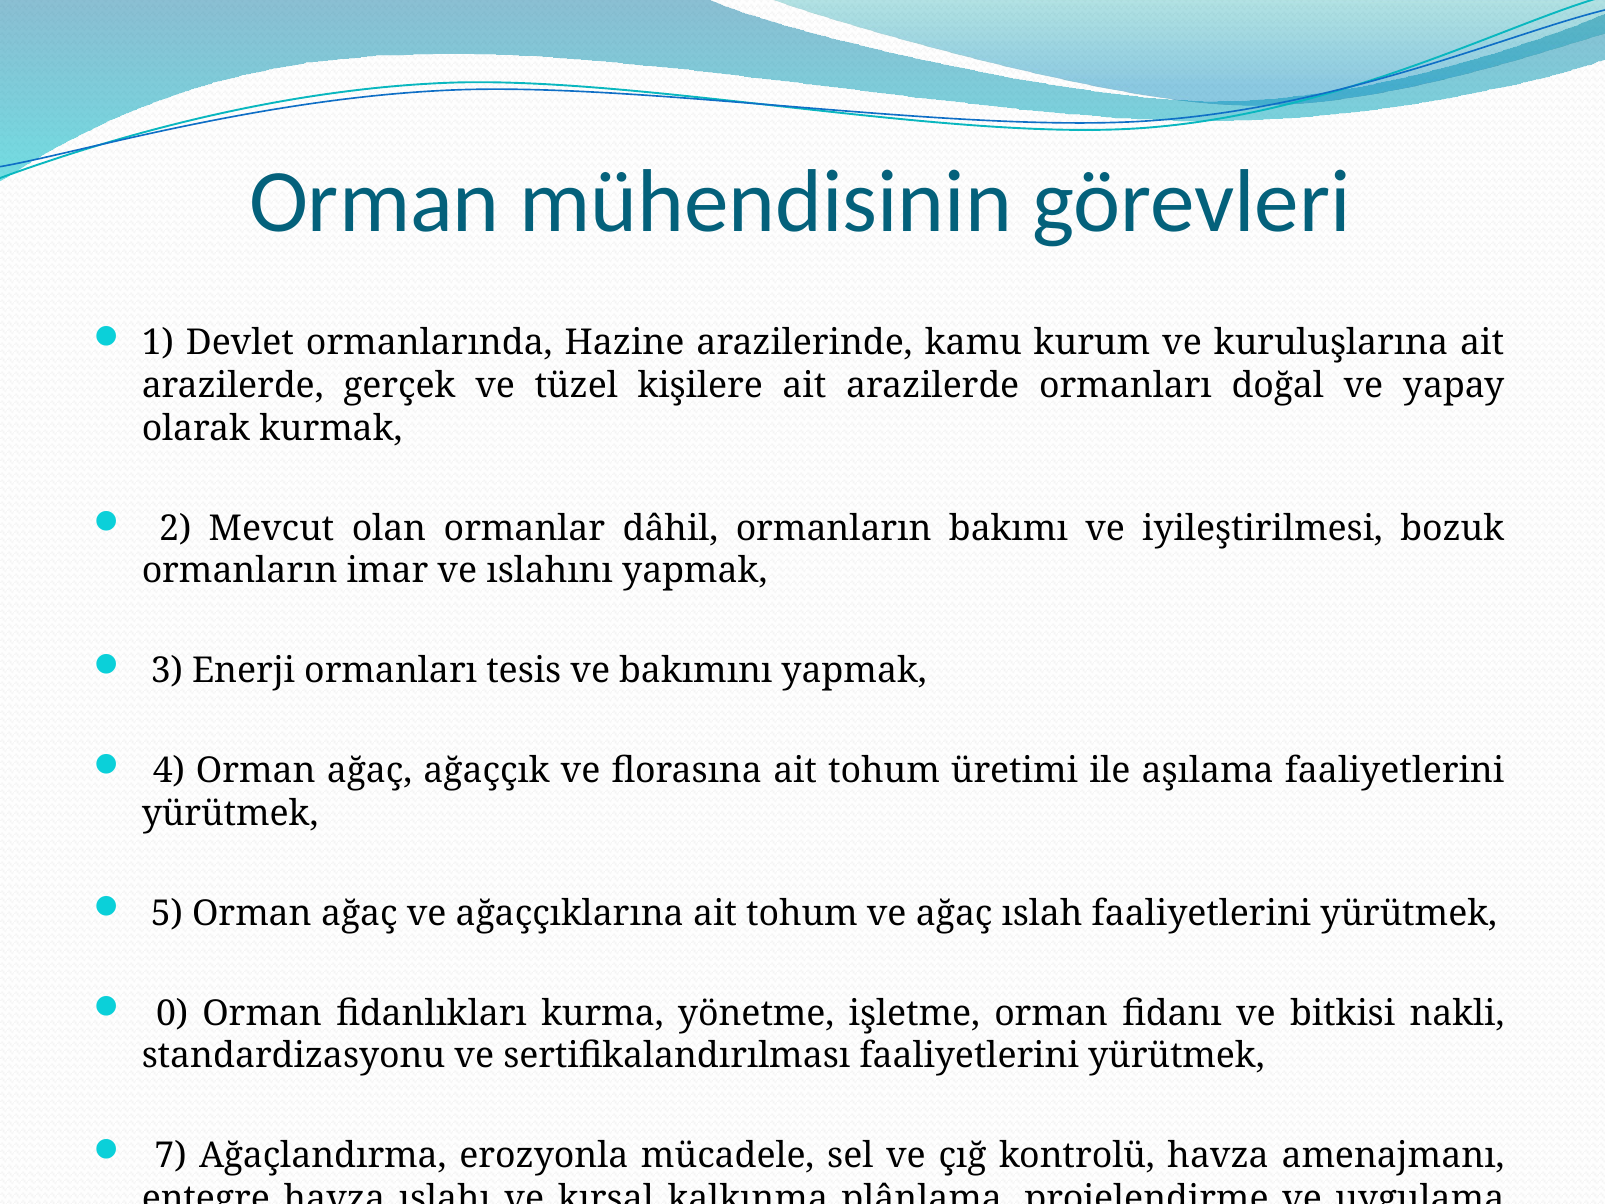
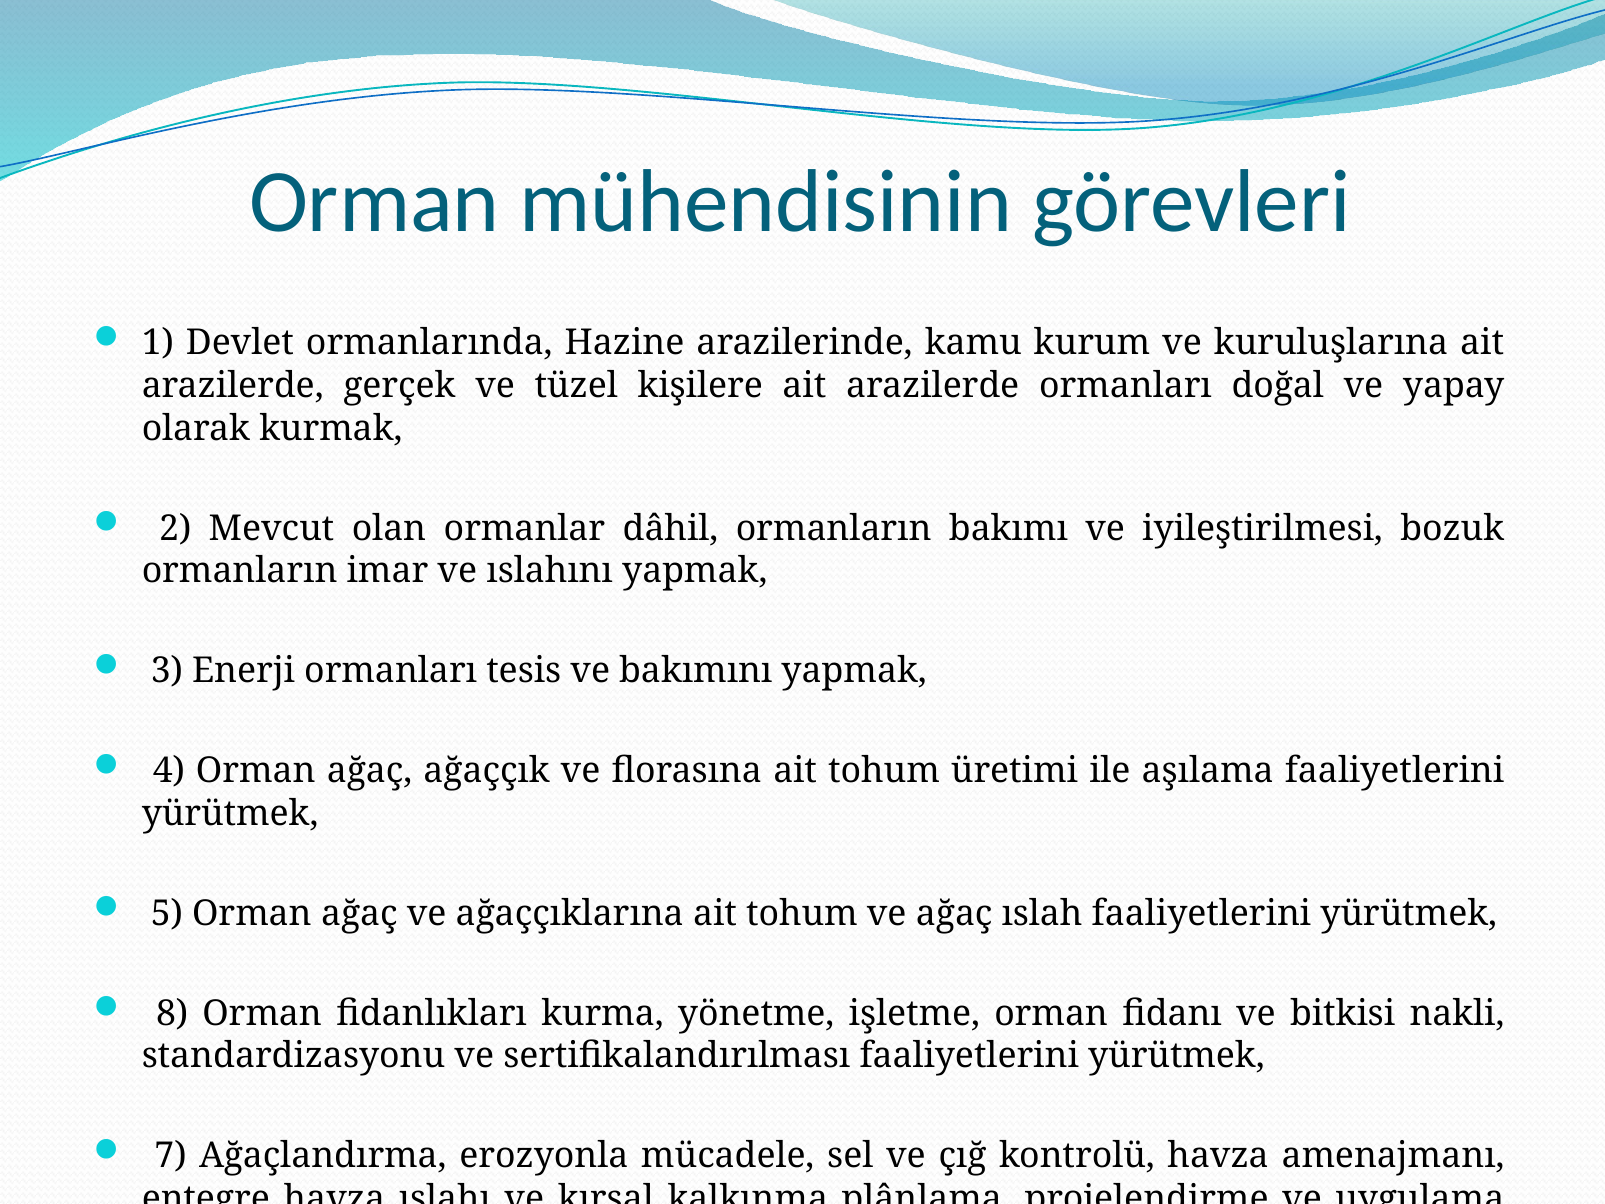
0: 0 -> 8
